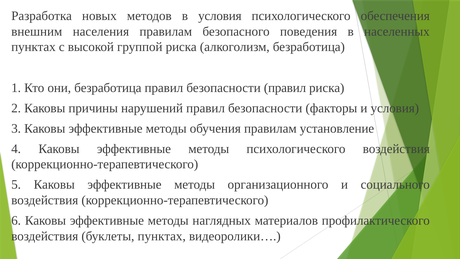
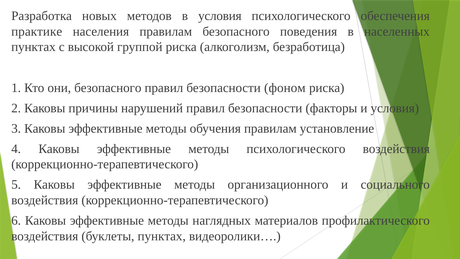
внешним: внешним -> практике
они безработица: безработица -> безопасного
безопасности правил: правил -> фоном
